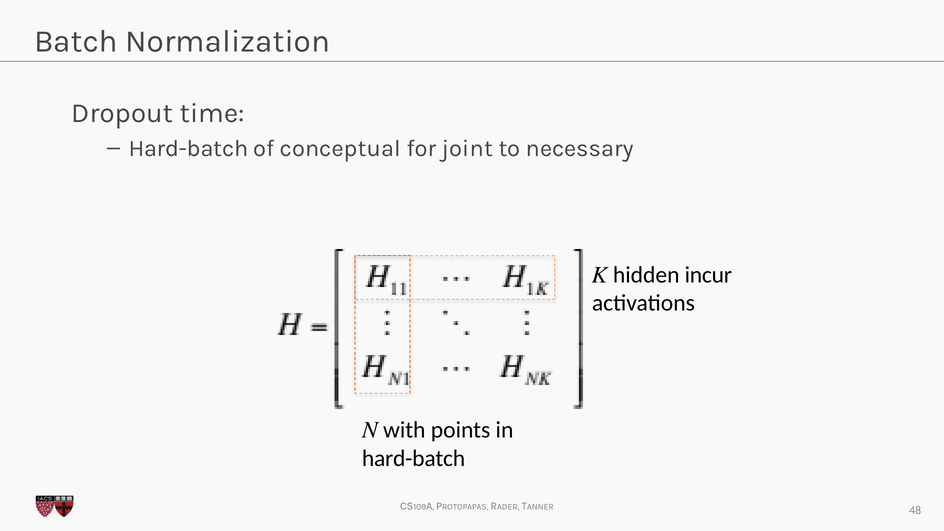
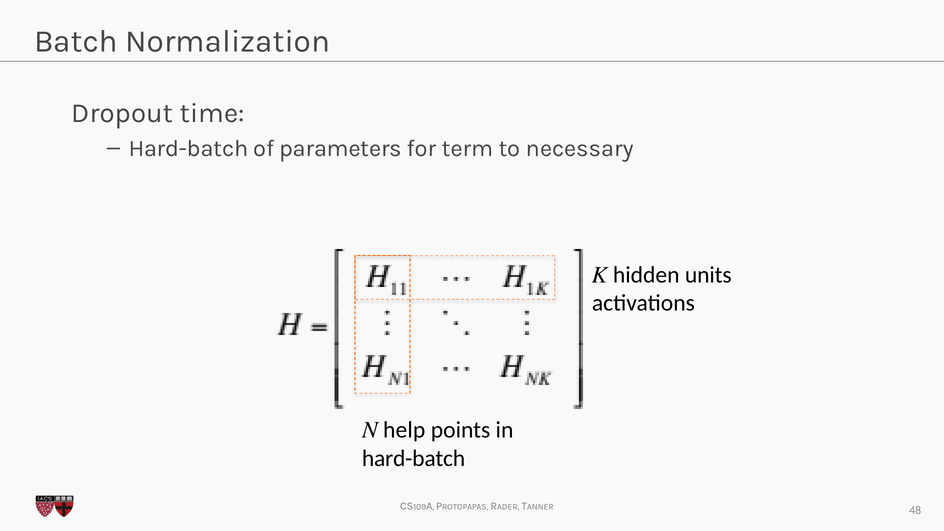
conceptual: conceptual -> parameters
joint: joint -> term
incur: incur -> units
with: with -> help
